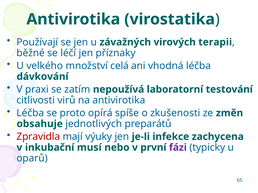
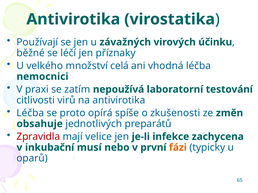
terapii: terapii -> účinku
dávkování: dávkování -> nemocnici
výuky: výuky -> velice
fázi colour: purple -> orange
